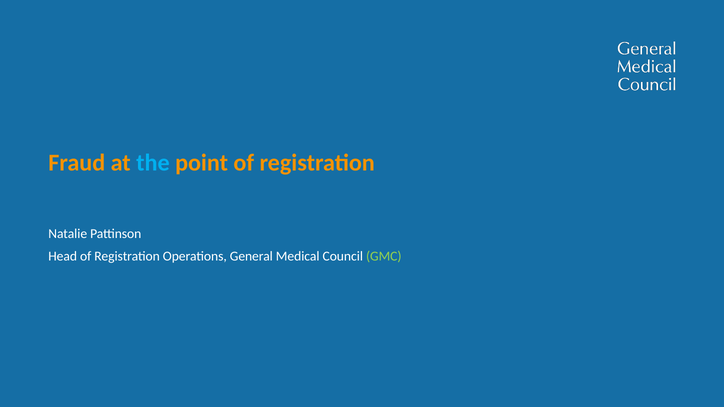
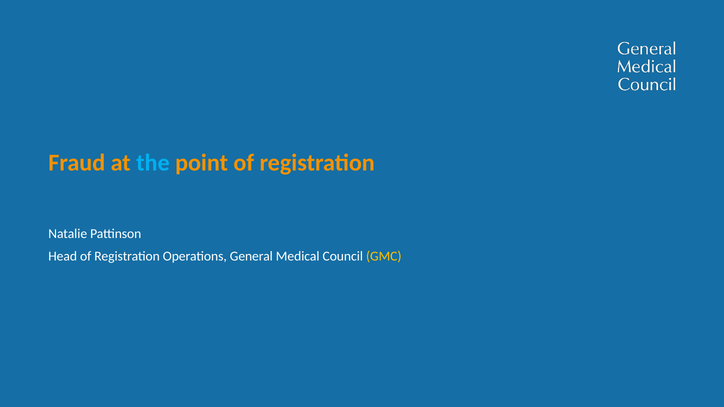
GMC colour: light green -> yellow
